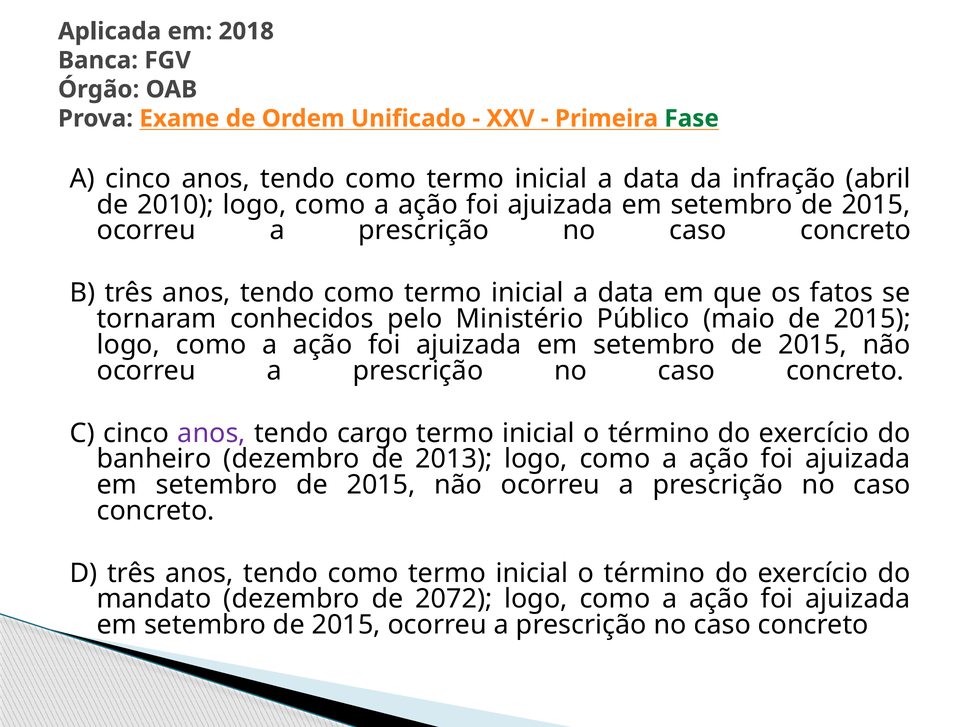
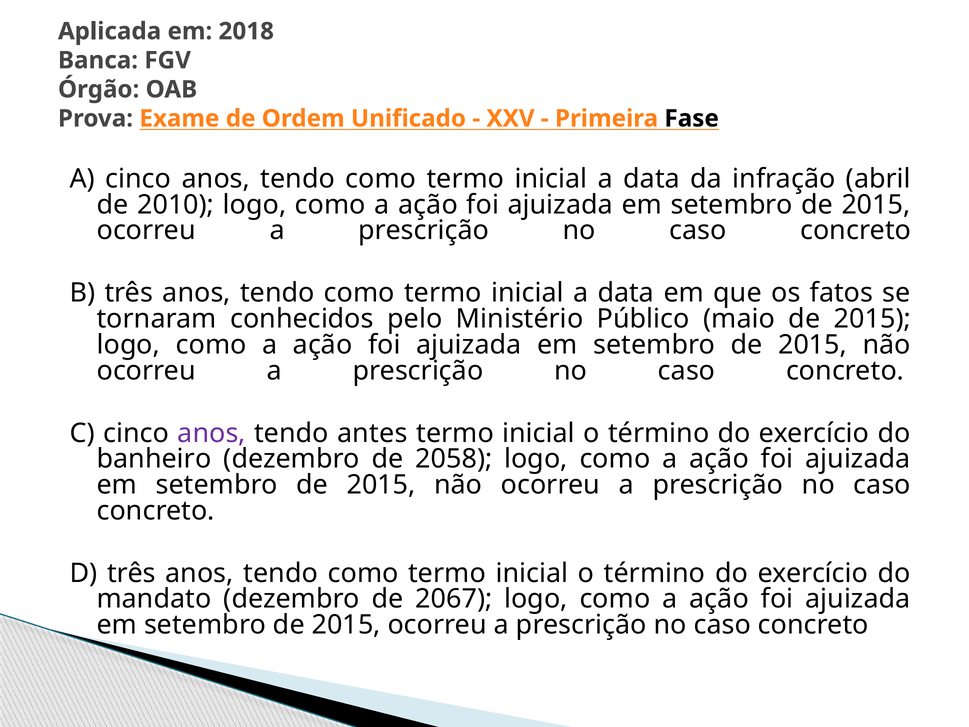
Fase colour: green -> black
cargo: cargo -> antes
2013: 2013 -> 2058
2072: 2072 -> 2067
